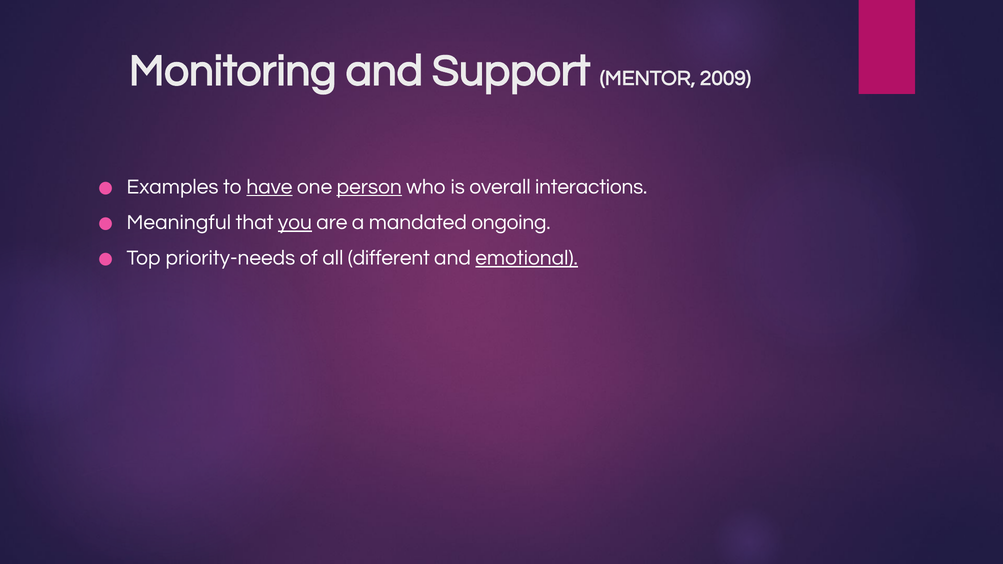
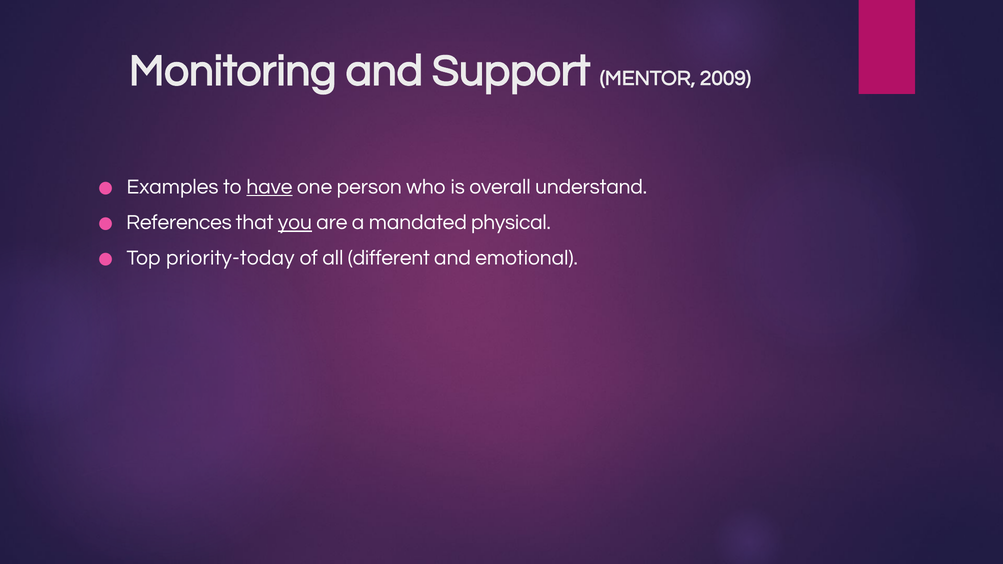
person underline: present -> none
interactions: interactions -> understand
Meaningful: Meaningful -> References
ongoing: ongoing -> physical
priority-needs: priority-needs -> priority-today
emotional underline: present -> none
